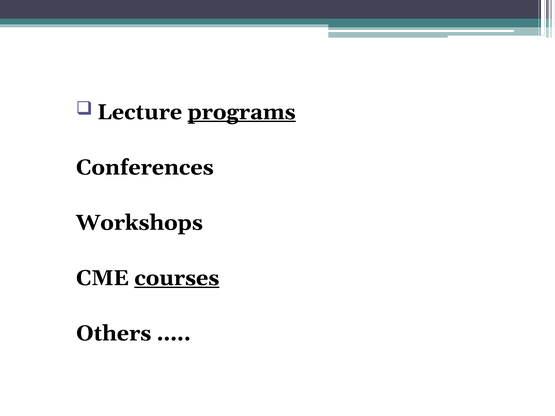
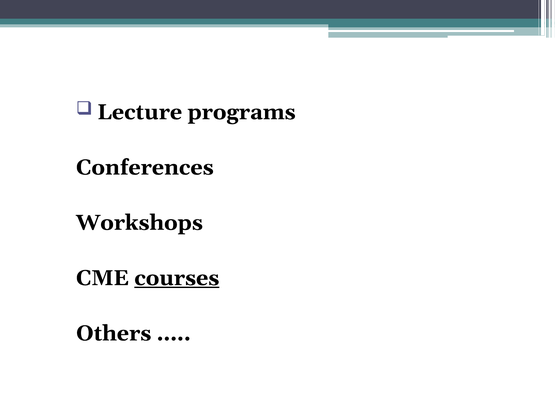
programs underline: present -> none
